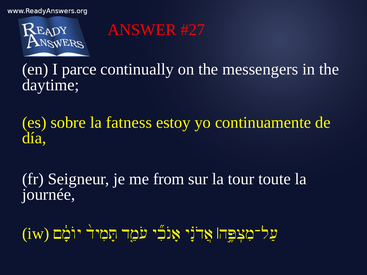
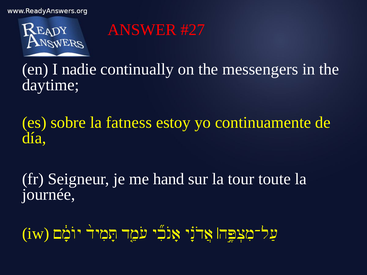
parce: parce -> nadie
from: from -> hand
